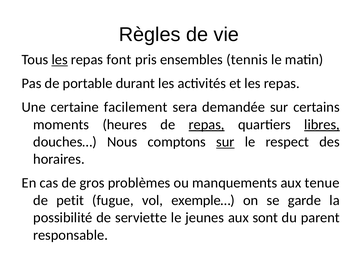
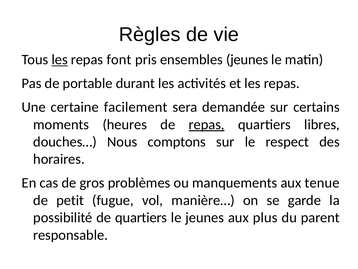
ensembles tennis: tennis -> jeunes
libres underline: present -> none
sur at (225, 142) underline: present -> none
exemple…: exemple… -> manière…
de serviette: serviette -> quartiers
sont: sont -> plus
